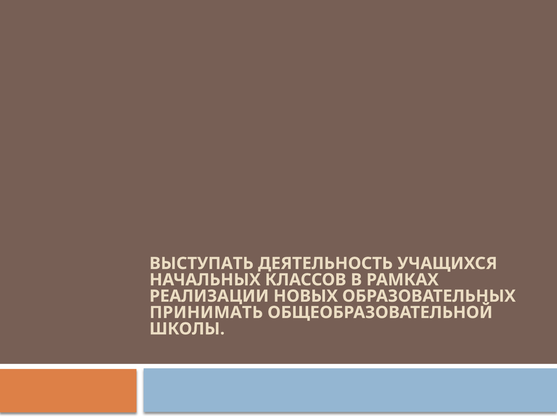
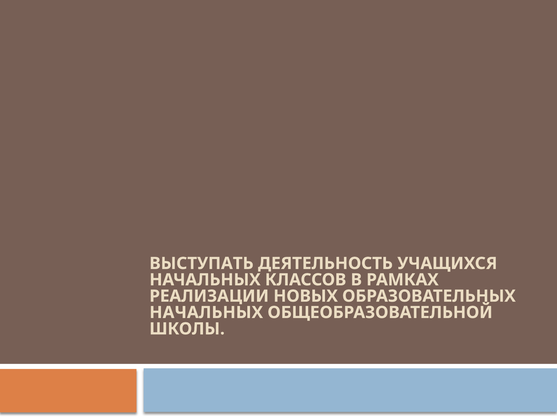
ПРИНИМАТЬ at (206, 312): ПРИНИМАТЬ -> НАЧАЛЬНЫХ
